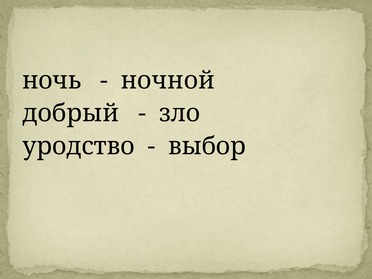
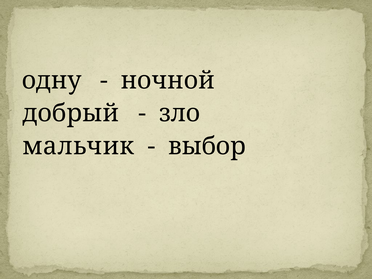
ночь: ночь -> одну
уродство: уродство -> мальчик
